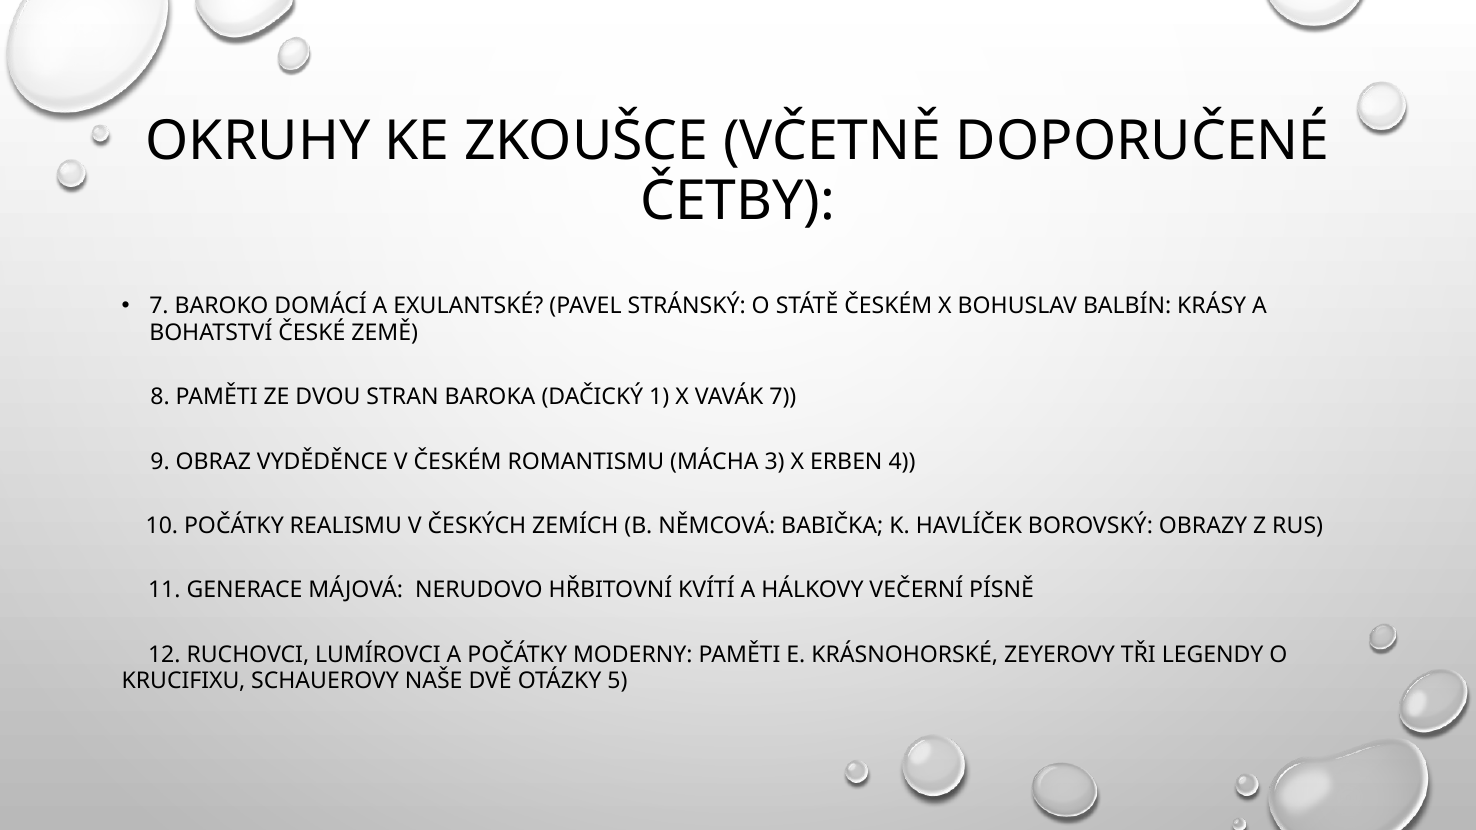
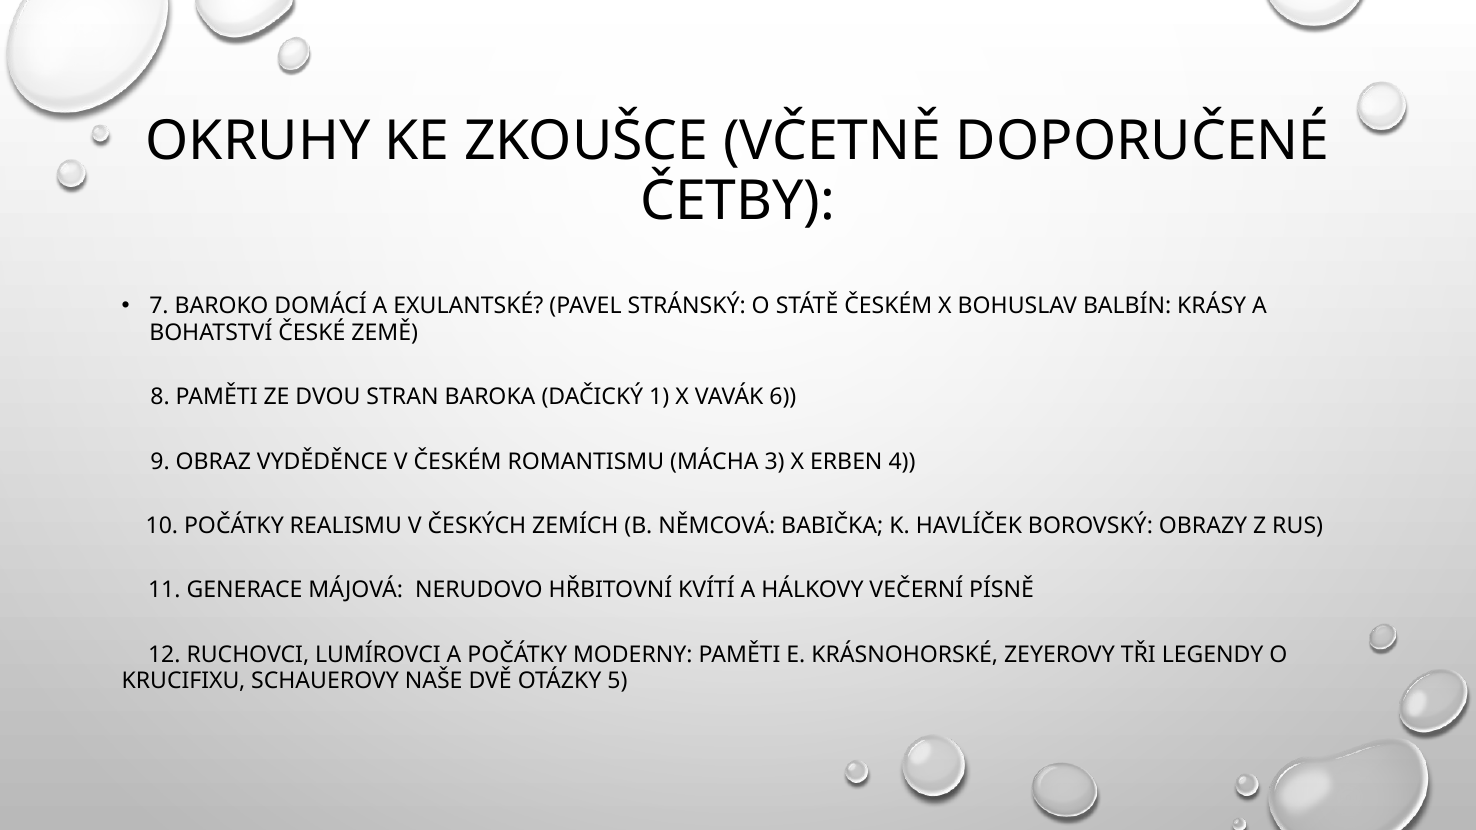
VAVÁK 7: 7 -> 6
